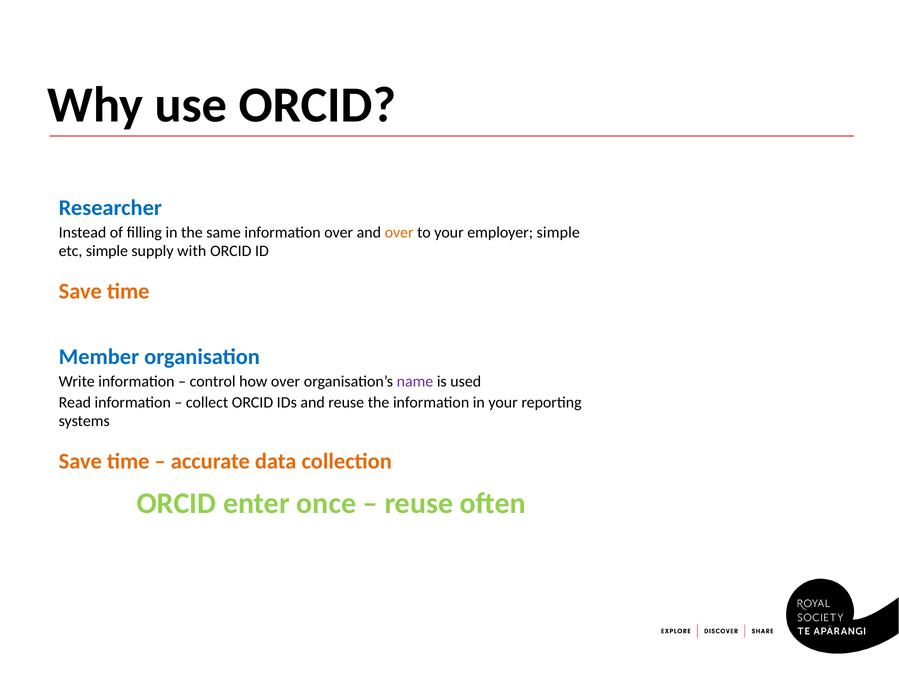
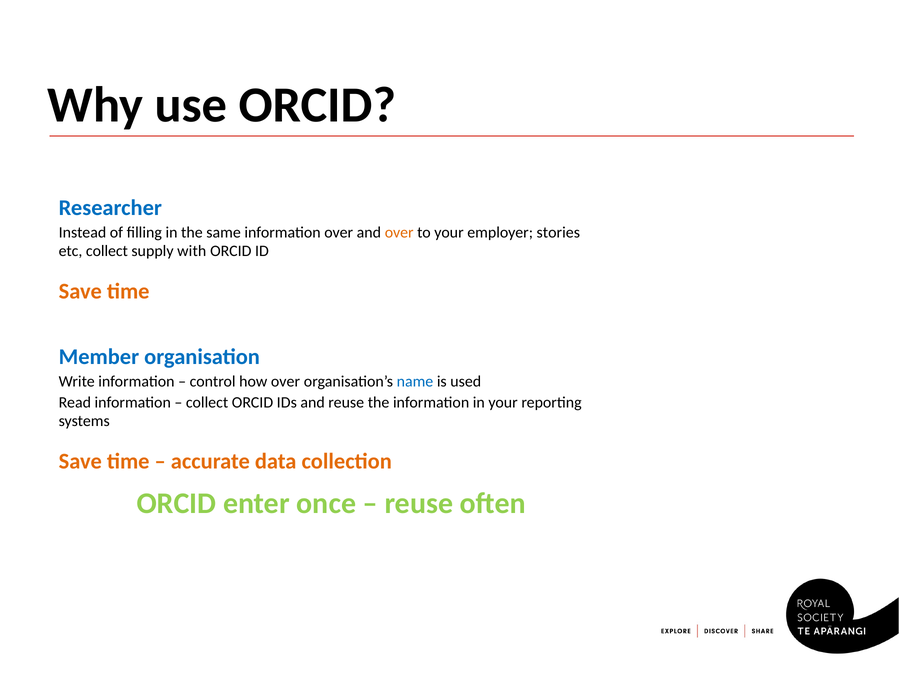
employer simple: simple -> stories
etc simple: simple -> collect
name colour: purple -> blue
